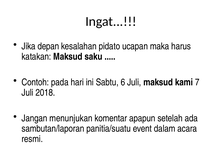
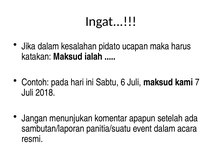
Jika depan: depan -> dalam
saku: saku -> ialah
